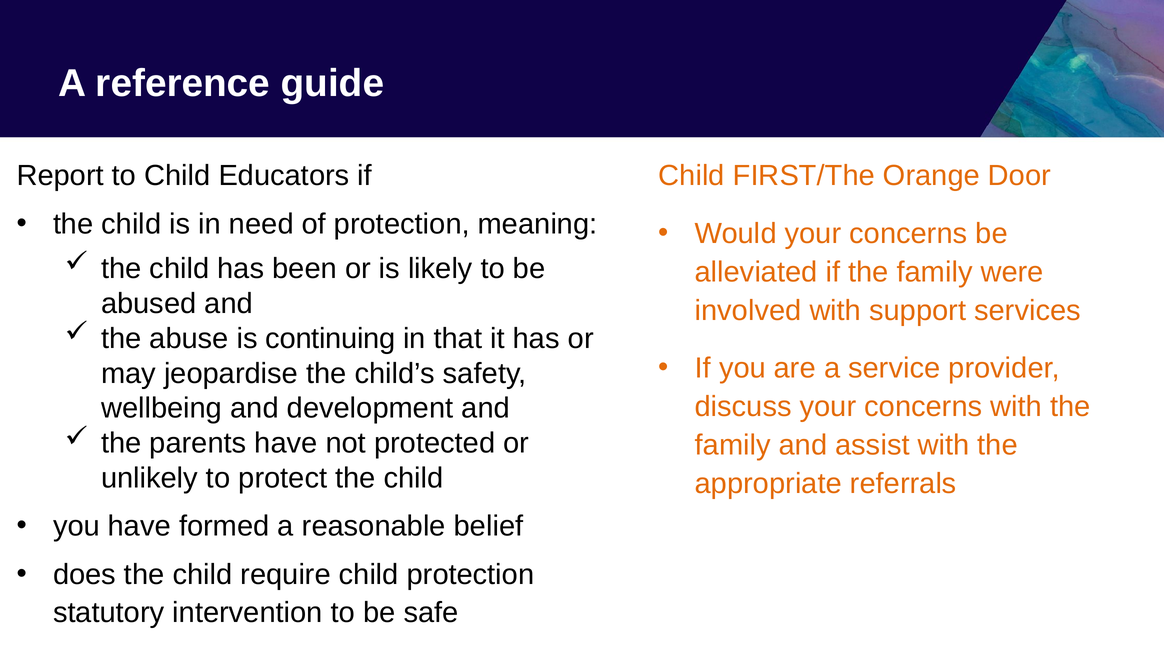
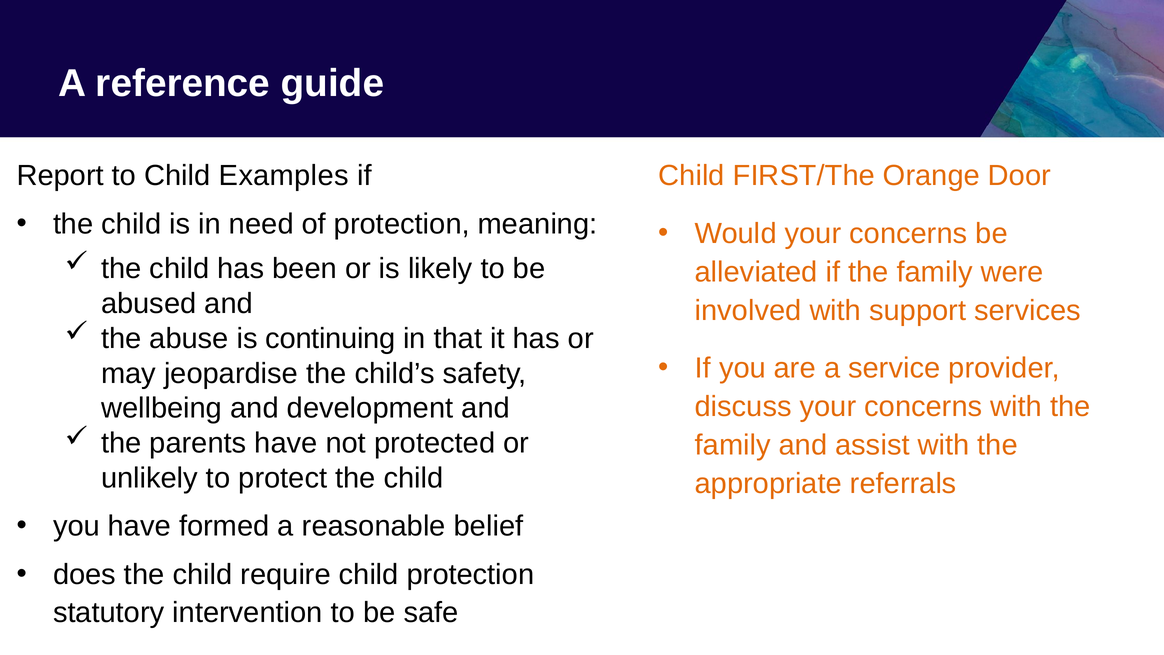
Educators: Educators -> Examples
